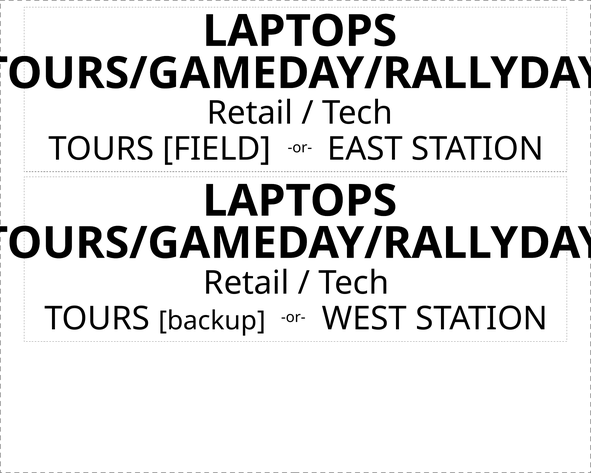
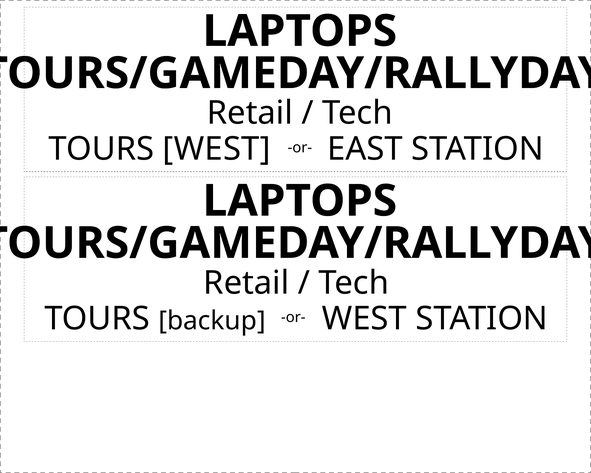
TOURS FIELD: FIELD -> WEST
